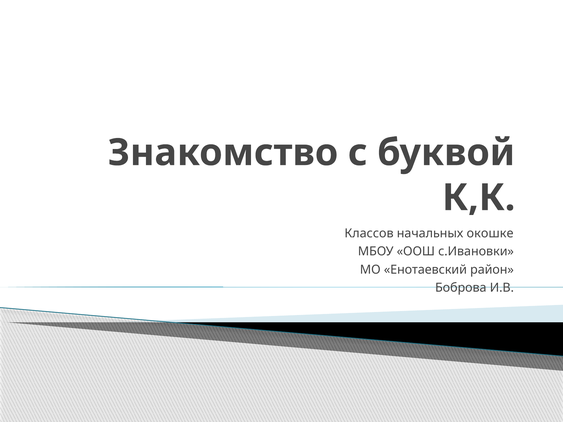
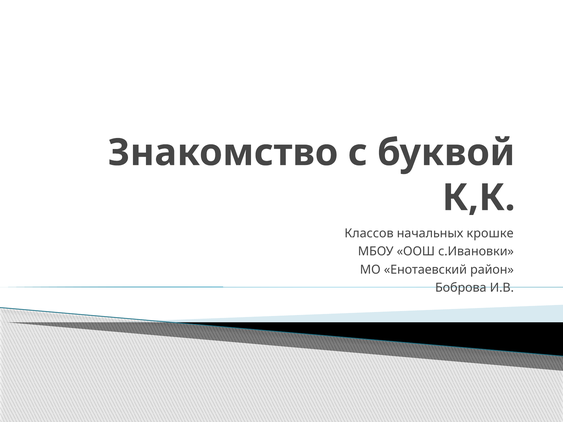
окошке: окошке -> крошке
